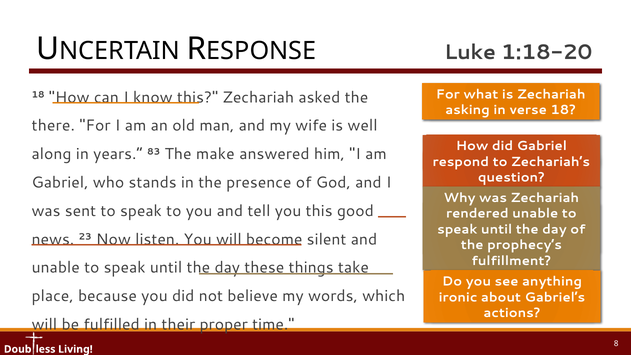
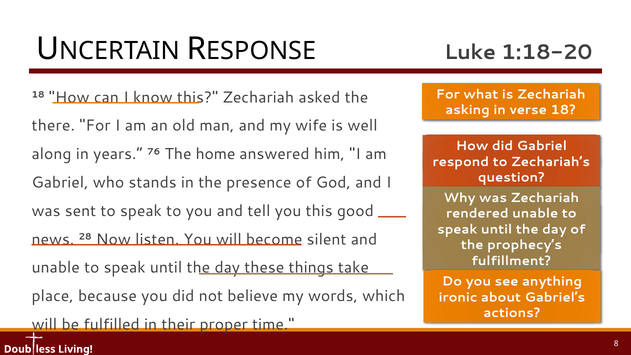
83: 83 -> 76
make: make -> home
23: 23 -> 28
